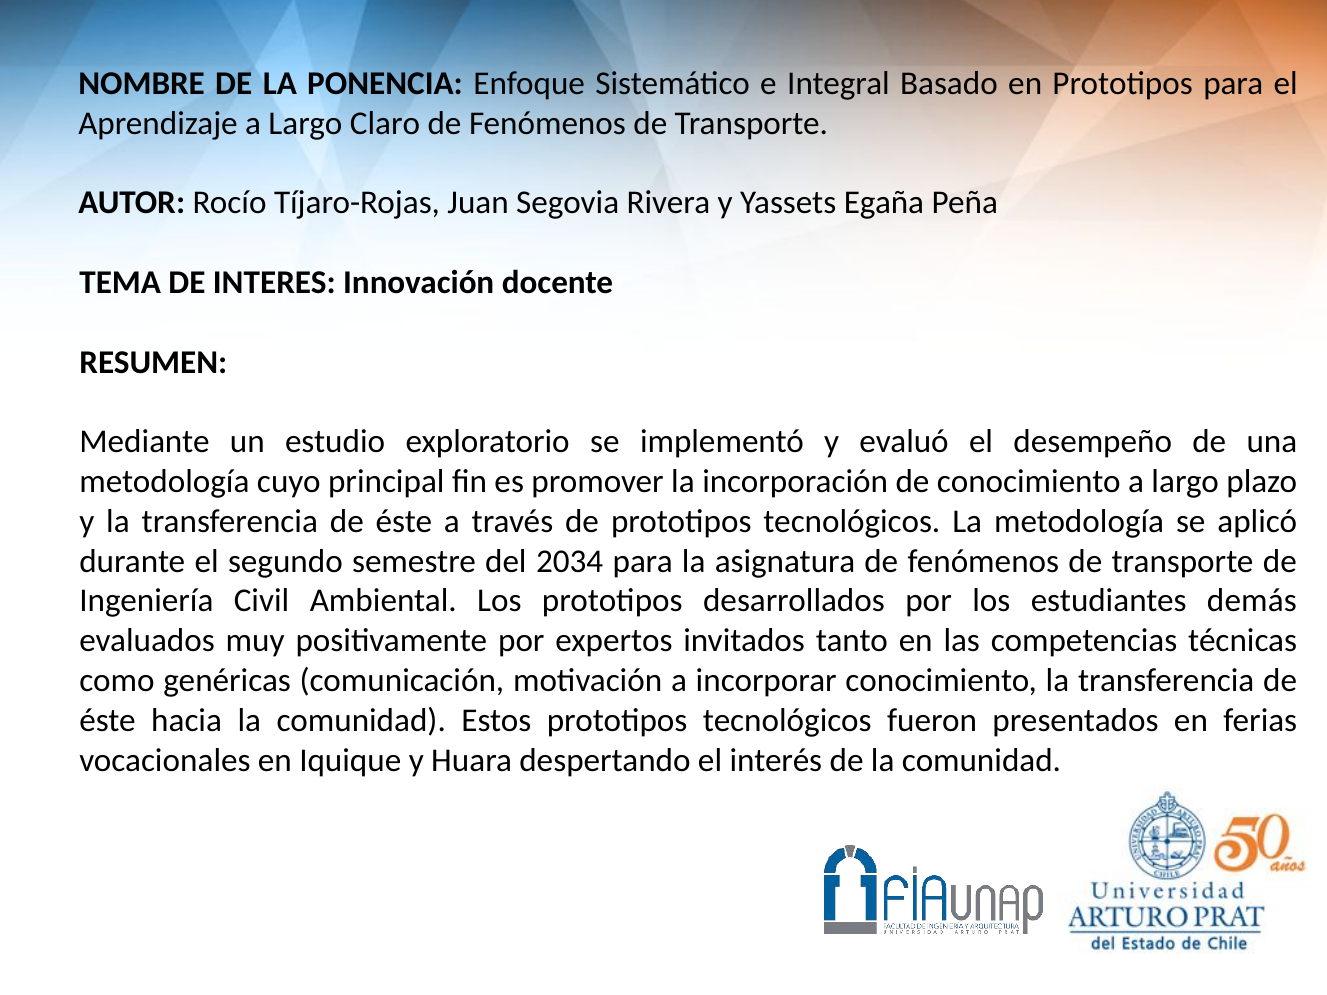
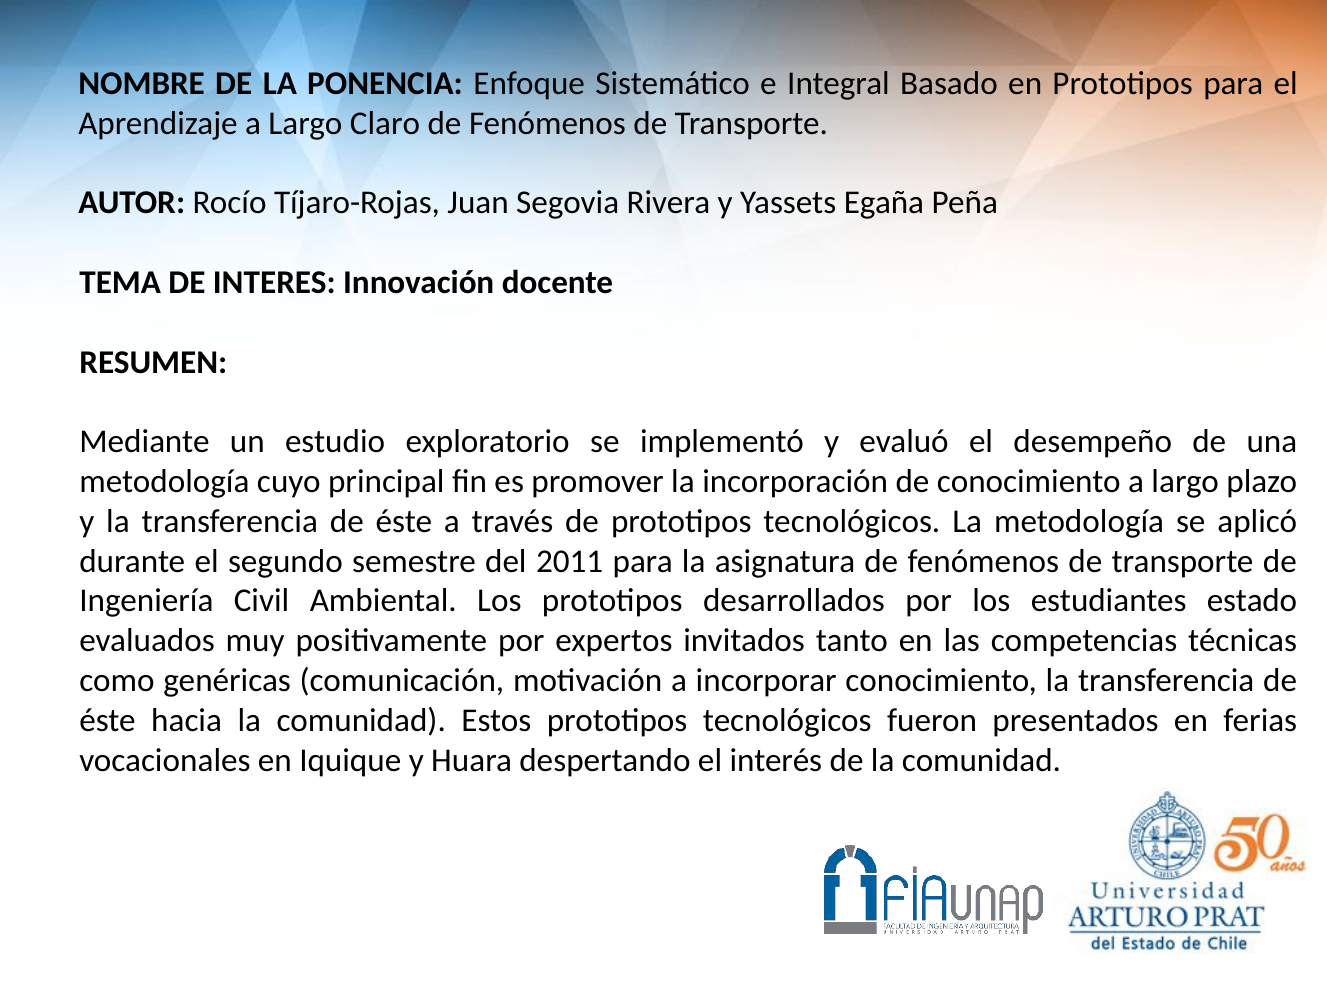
2034: 2034 -> 2011
demás: demás -> estado
